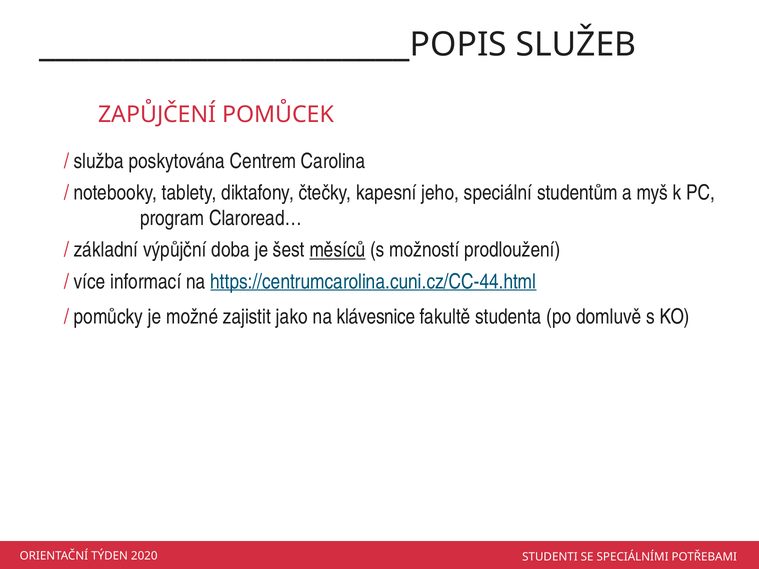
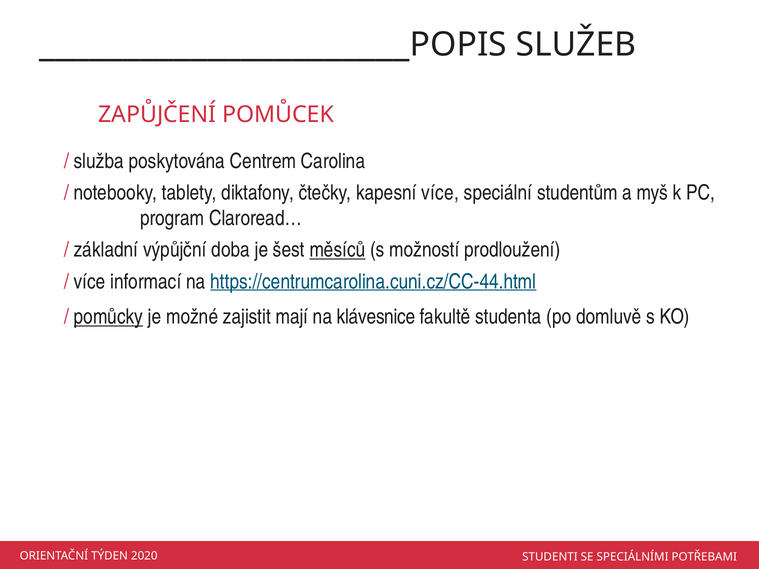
kapesní jeho: jeho -> více
pomůcky underline: none -> present
jako: jako -> mají
